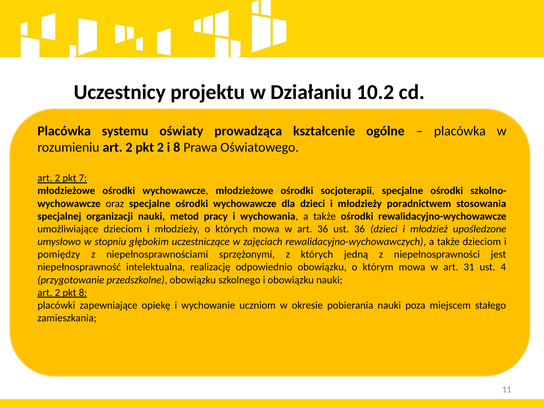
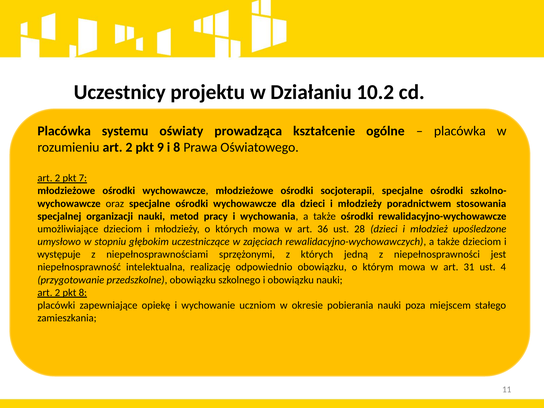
pkt 2: 2 -> 9
ust 36: 36 -> 28
pomiędzy: pomiędzy -> występuje
